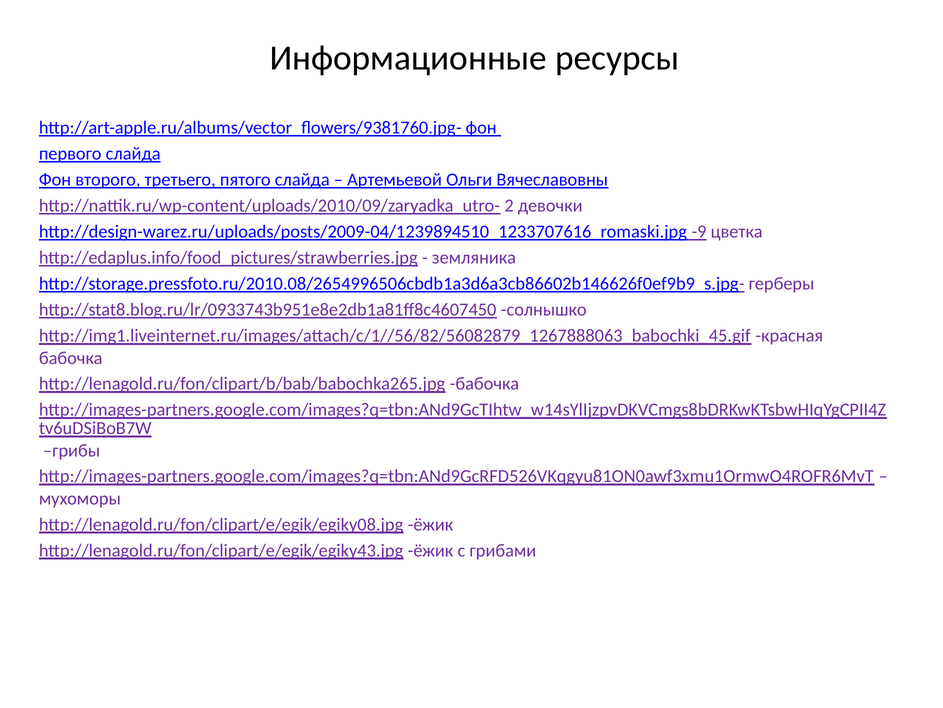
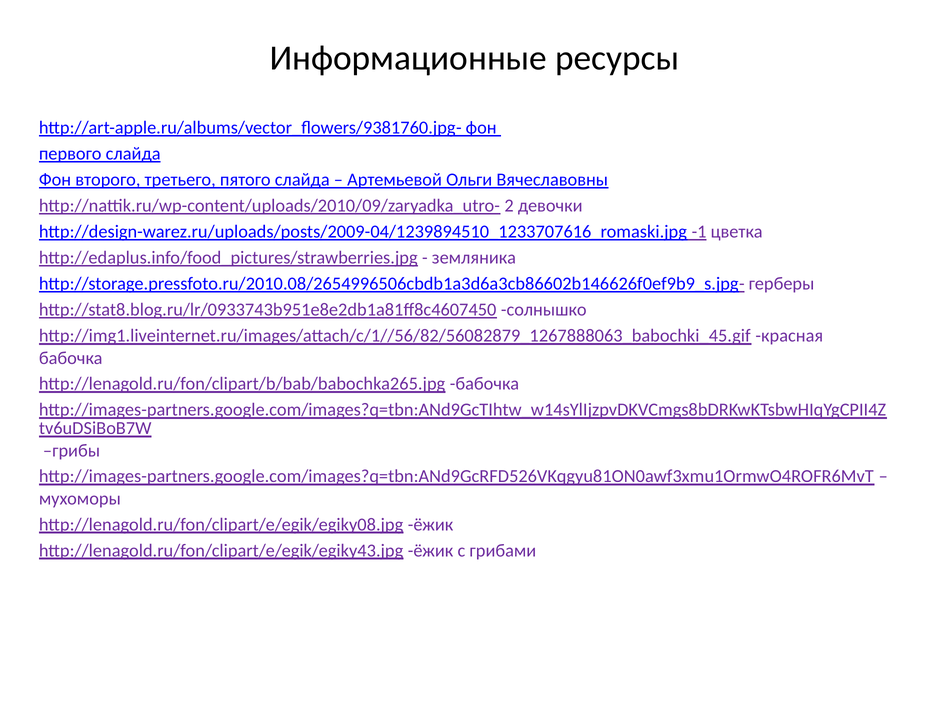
-9: -9 -> -1
